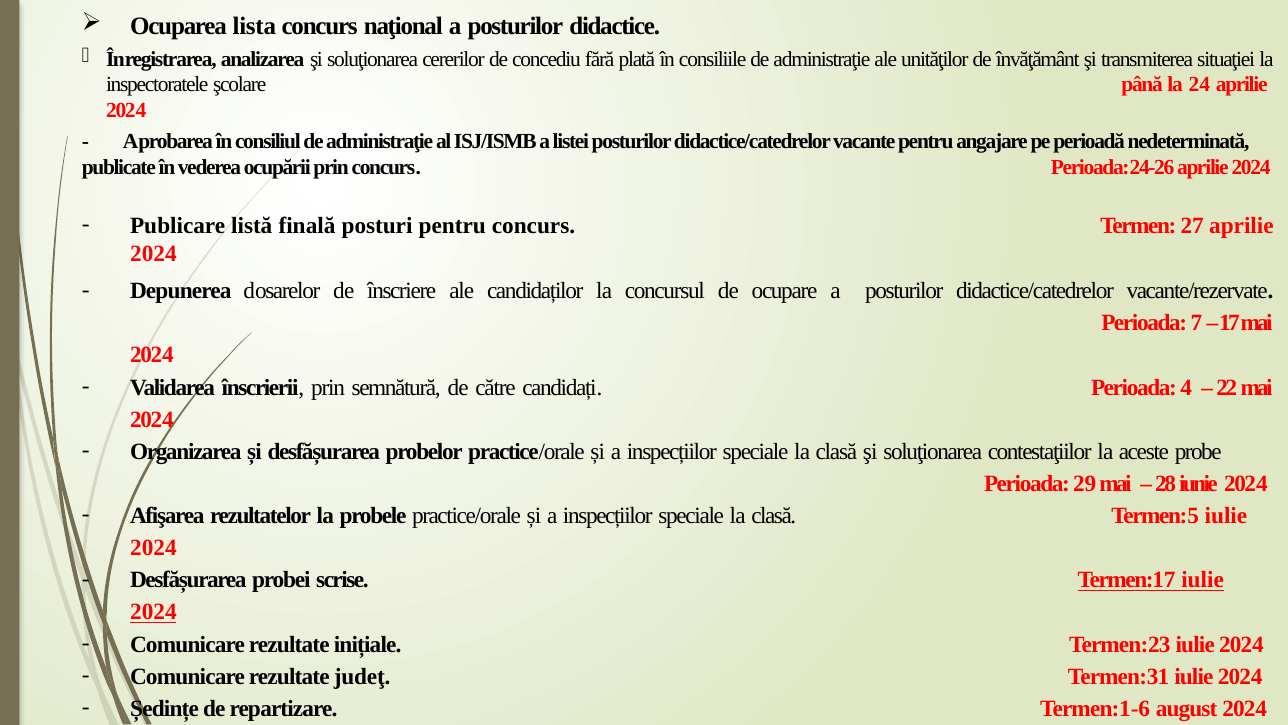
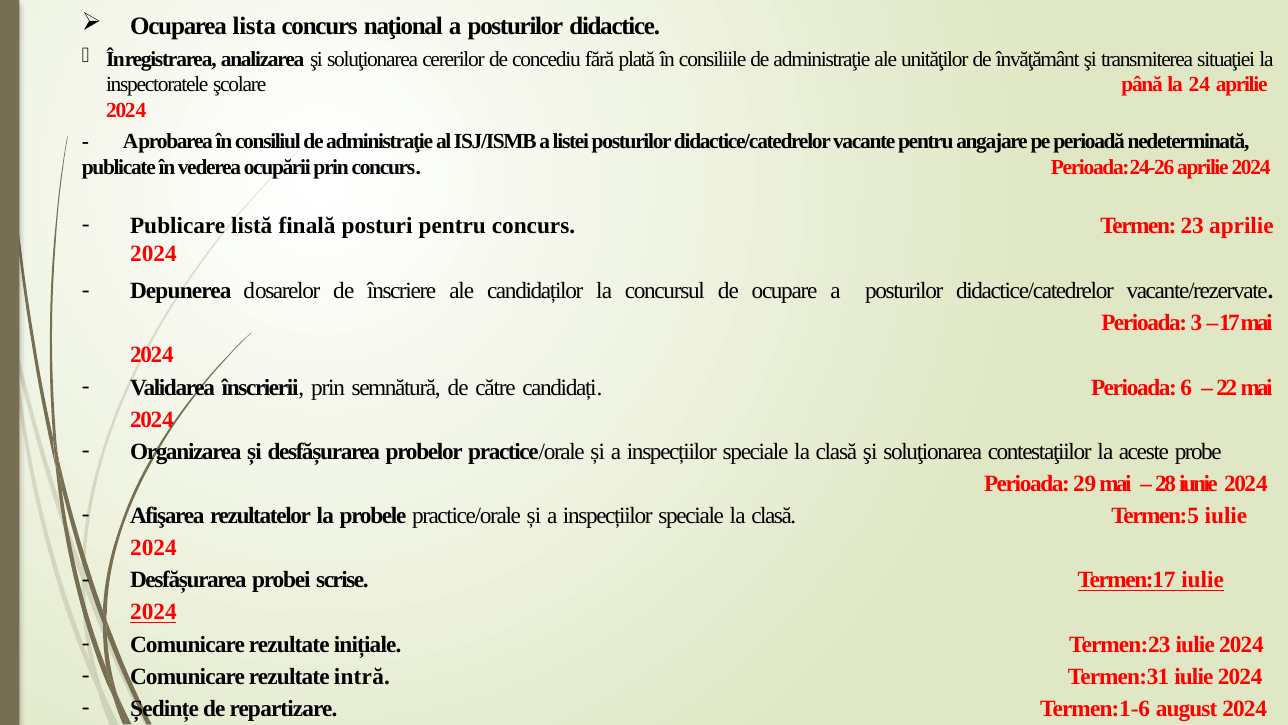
27: 27 -> 23
Perioada 7: 7 -> 3
4: 4 -> 6
judeţ: judeţ -> intră
